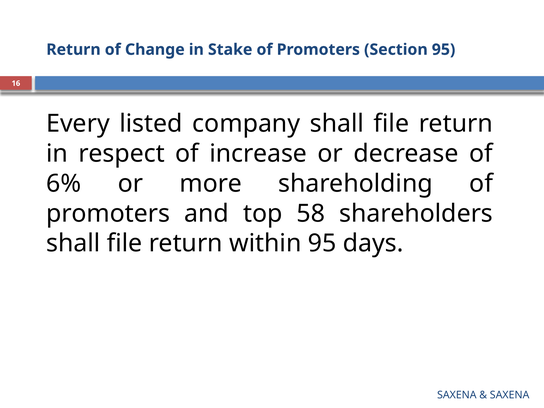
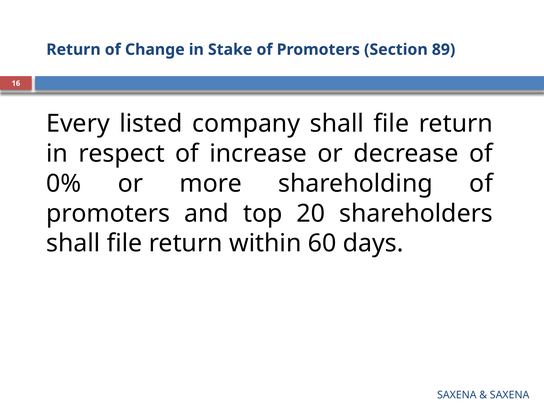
Section 95: 95 -> 89
6%: 6% -> 0%
58: 58 -> 20
within 95: 95 -> 60
